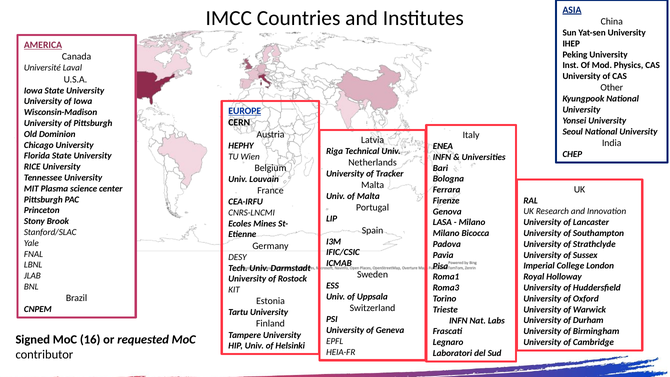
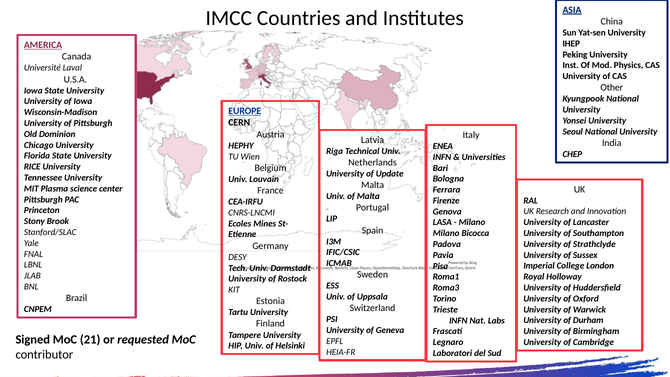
Tracker: Tracker -> Update
16: 16 -> 21
